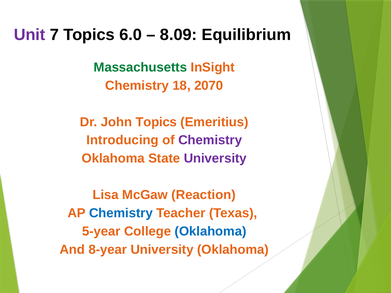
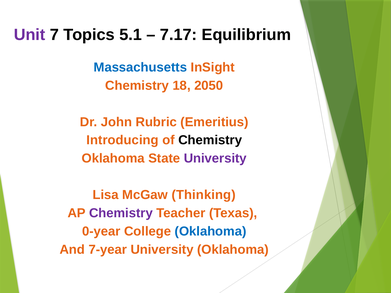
6.0: 6.0 -> 5.1
8.09: 8.09 -> 7.17
Massachusetts colour: green -> blue
2070: 2070 -> 2050
John Topics: Topics -> Rubric
Chemistry at (210, 140) colour: purple -> black
Reaction: Reaction -> Thinking
Chemistry at (121, 213) colour: blue -> purple
5-year: 5-year -> 0-year
8-year: 8-year -> 7-year
